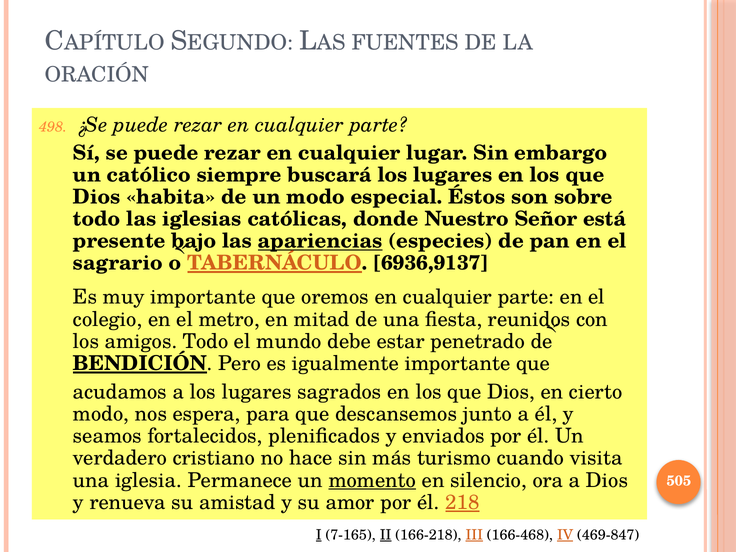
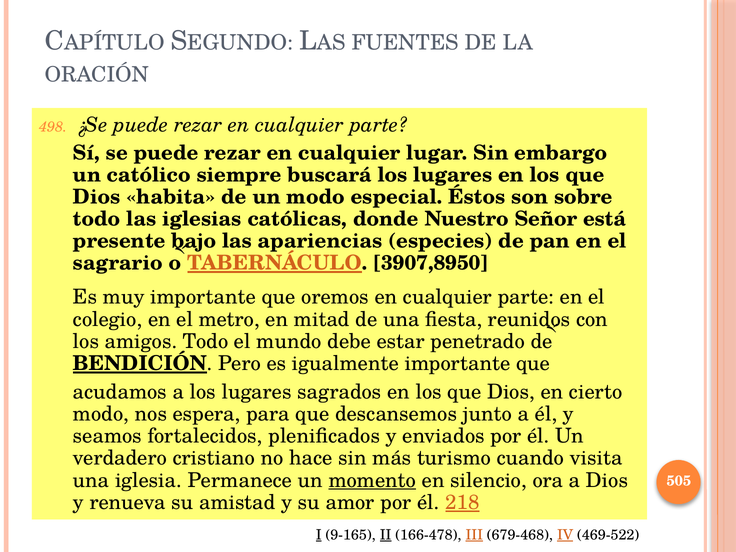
apariencias underline: present -> none
6936,9137: 6936,9137 -> 3907,8950
7-165: 7-165 -> 9-165
166-218: 166-218 -> 166-478
166-468: 166-468 -> 679-468
469-847: 469-847 -> 469-522
